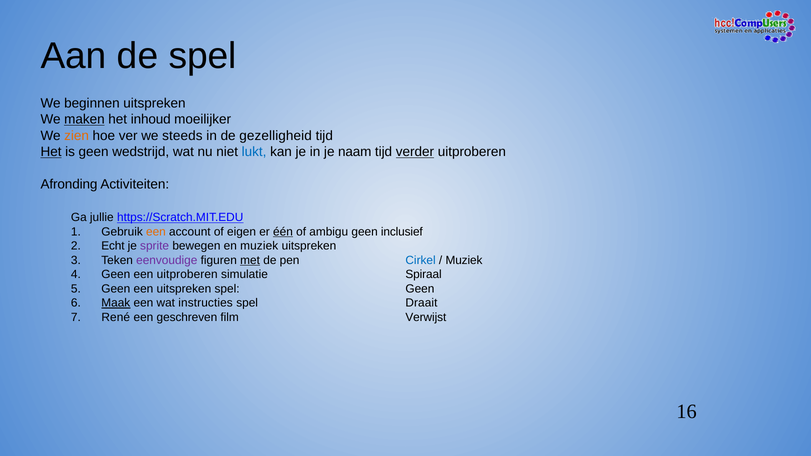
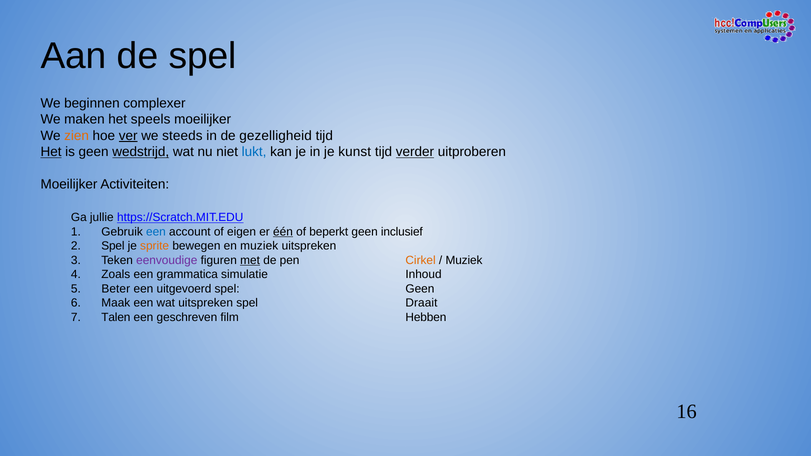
beginnen uitspreken: uitspreken -> complexer
maken underline: present -> none
inhoud: inhoud -> speels
ver underline: none -> present
wedstrijd underline: none -> present
naam: naam -> kunst
Afronding at (69, 184): Afronding -> Moeilijker
een at (156, 232) colour: orange -> blue
ambigu: ambigu -> beperkt
Echt at (113, 246): Echt -> Spel
sprite colour: purple -> orange
Cirkel colour: blue -> orange
Geen at (116, 275): Geen -> Zoals
een uitproberen: uitproberen -> grammatica
Spiraal: Spiraal -> Inhoud
Geen at (116, 289): Geen -> Beter
een uitspreken: uitspreken -> uitgevoerd
Maak underline: present -> none
wat instructies: instructies -> uitspreken
René: René -> Talen
Verwijst: Verwijst -> Hebben
